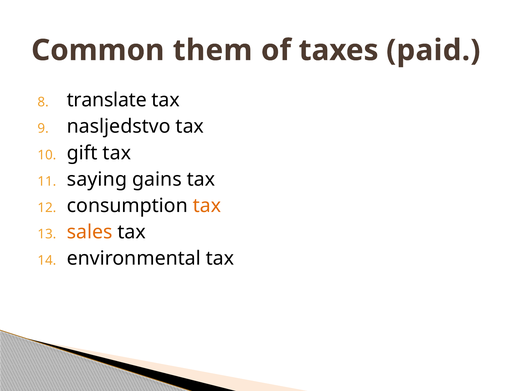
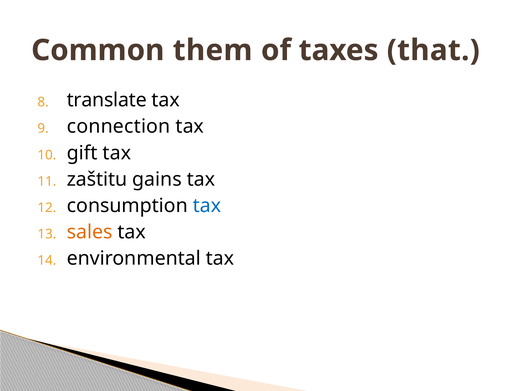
paid: paid -> that
nasljedstvo: nasljedstvo -> connection
saying: saying -> zaštitu
tax at (207, 206) colour: orange -> blue
